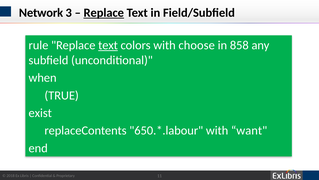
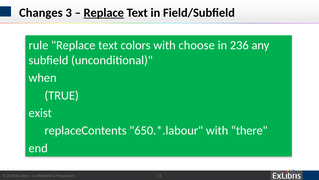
Network: Network -> Changes
text at (108, 45) underline: present -> none
858: 858 -> 236
want: want -> there
